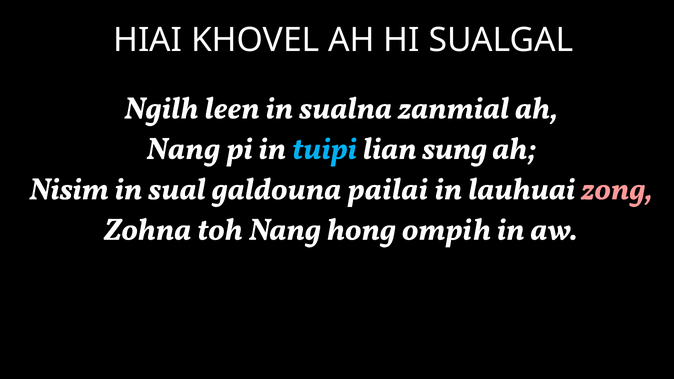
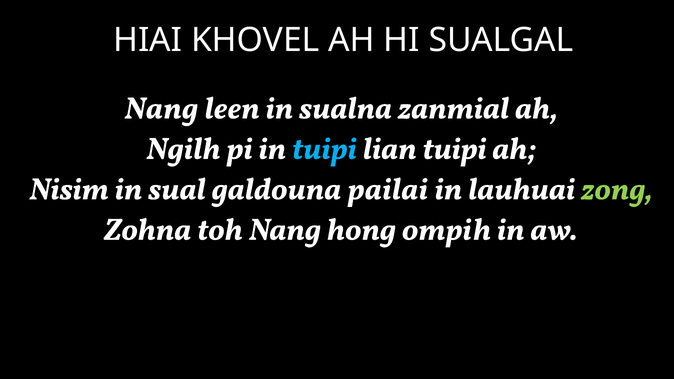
Ngilh at (161, 108): Ngilh -> Nang
Nang at (183, 149): Nang -> Ngilh
lian sung: sung -> tuipi
zong colour: pink -> light green
